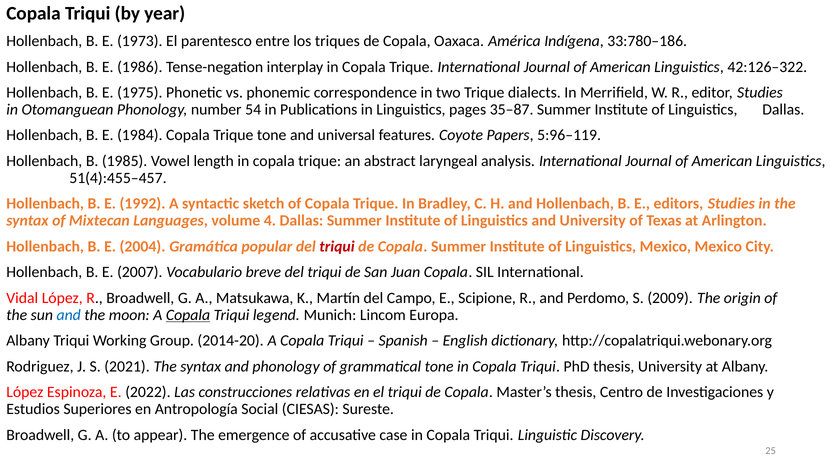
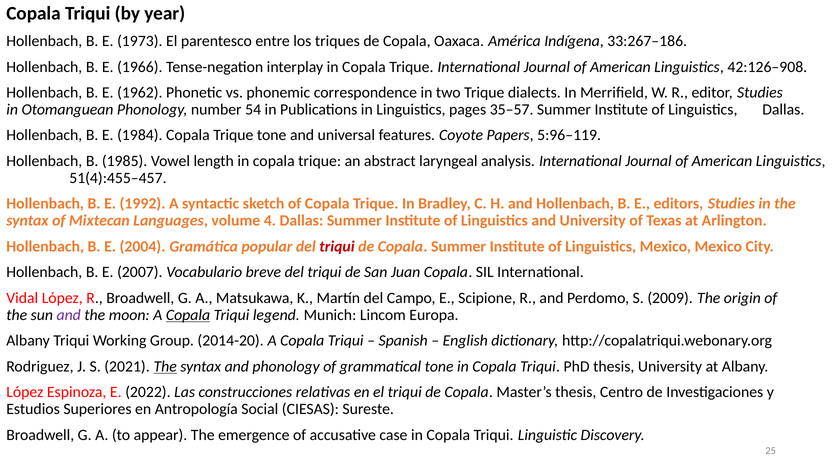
33:780–186: 33:780–186 -> 33:267–186
1986: 1986 -> 1966
42:126–322: 42:126–322 -> 42:126–908
1975: 1975 -> 1962
35–87: 35–87 -> 35–57
and at (69, 315) colour: blue -> purple
The at (165, 367) underline: none -> present
